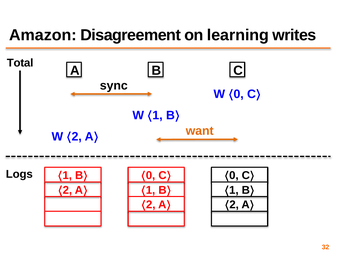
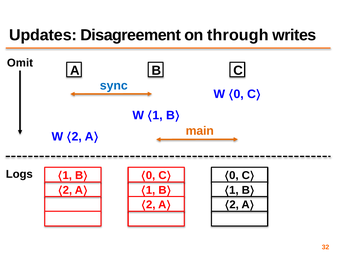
Amazon: Amazon -> Updates
learning: learning -> through
Total: Total -> Omit
sync colour: black -> blue
want: want -> main
